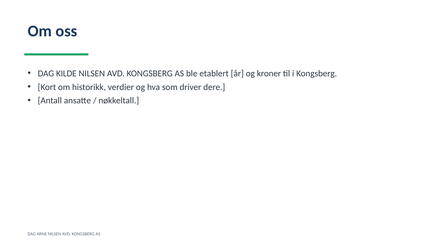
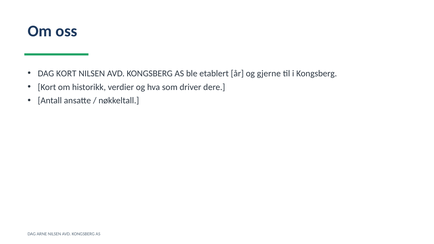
DAG KILDE: KILDE -> KORT
kroner: kroner -> gjerne
